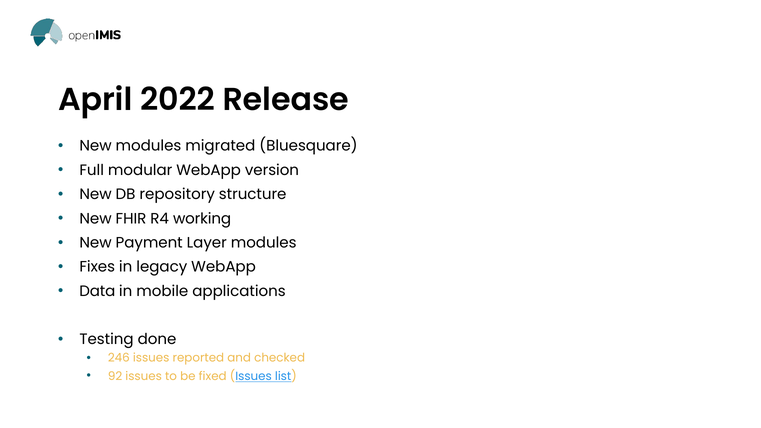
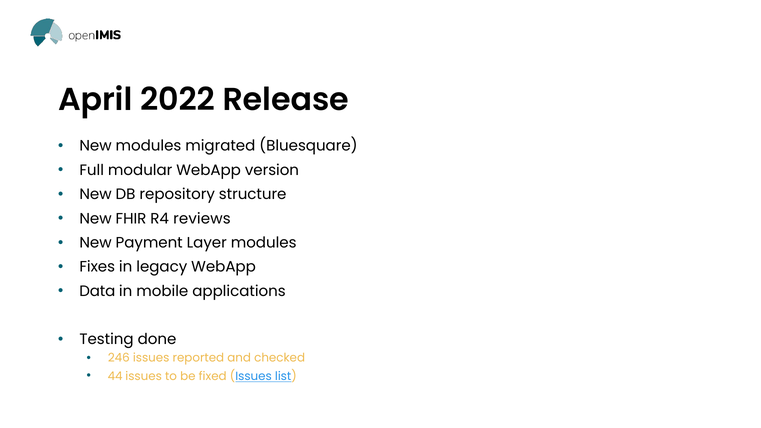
working: working -> reviews
92: 92 -> 44
